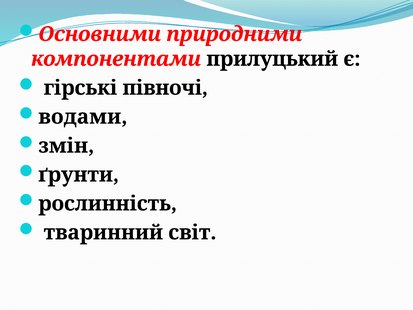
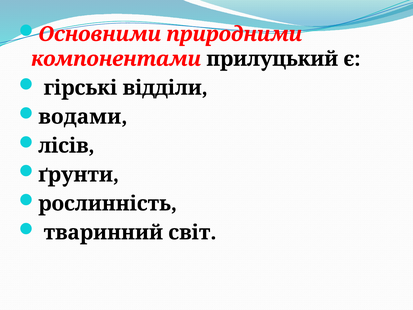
півночі: півночі -> відділи
змін: змін -> лісів
